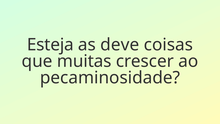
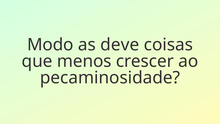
Esteja: Esteja -> Modo
muitas: muitas -> menos
